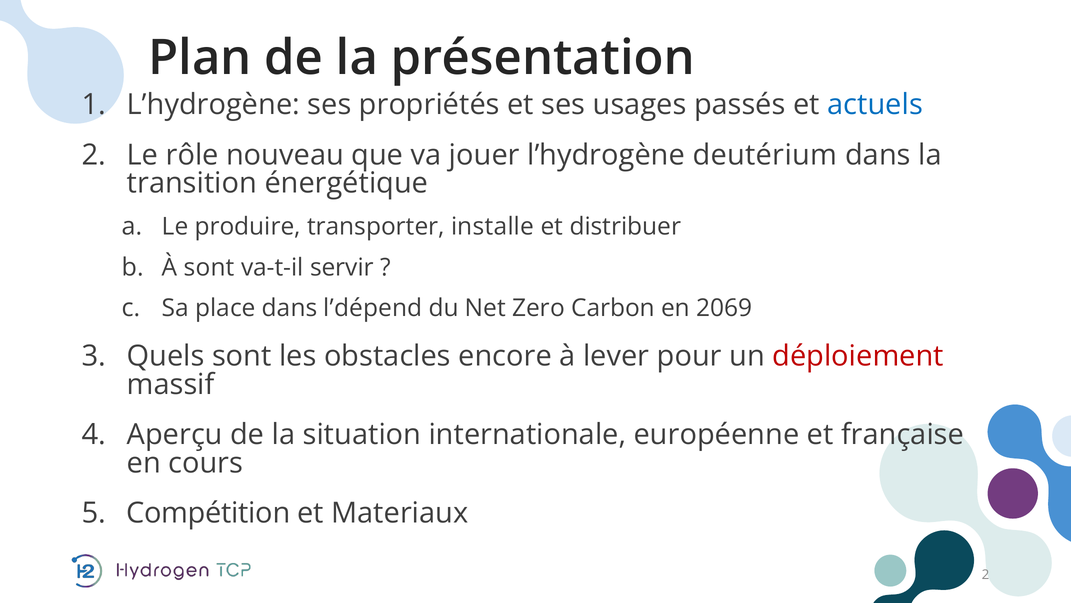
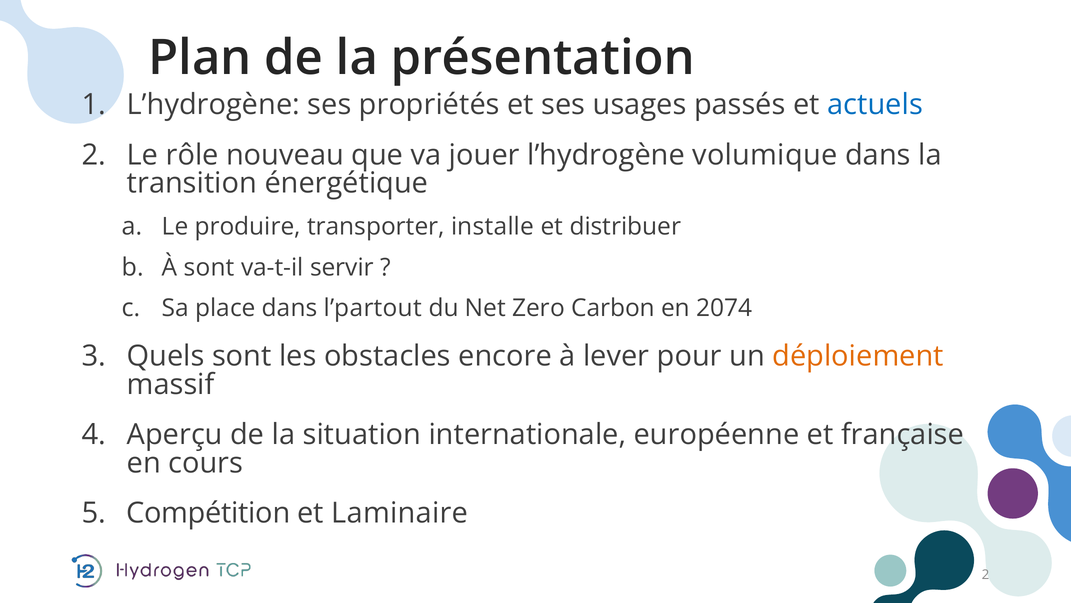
deutérium: deutérium -> volumique
l’dépend: l’dépend -> l’partout
2069: 2069 -> 2074
déploiement colour: red -> orange
Materiaux: Materiaux -> Laminaire
